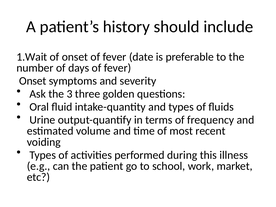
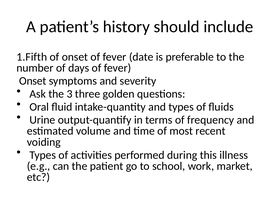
1.Wait: 1.Wait -> 1.Fifth
